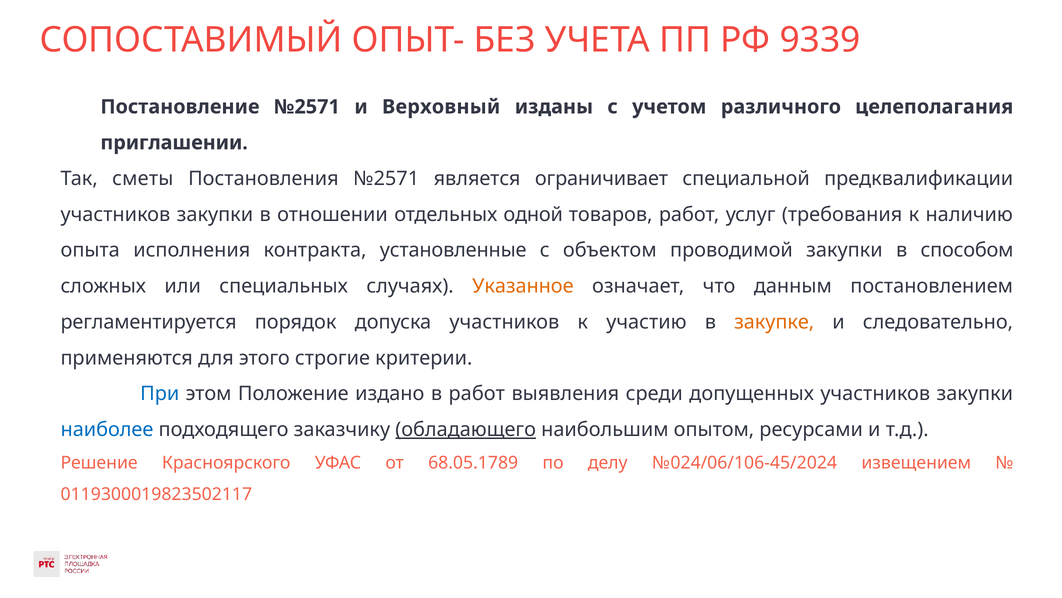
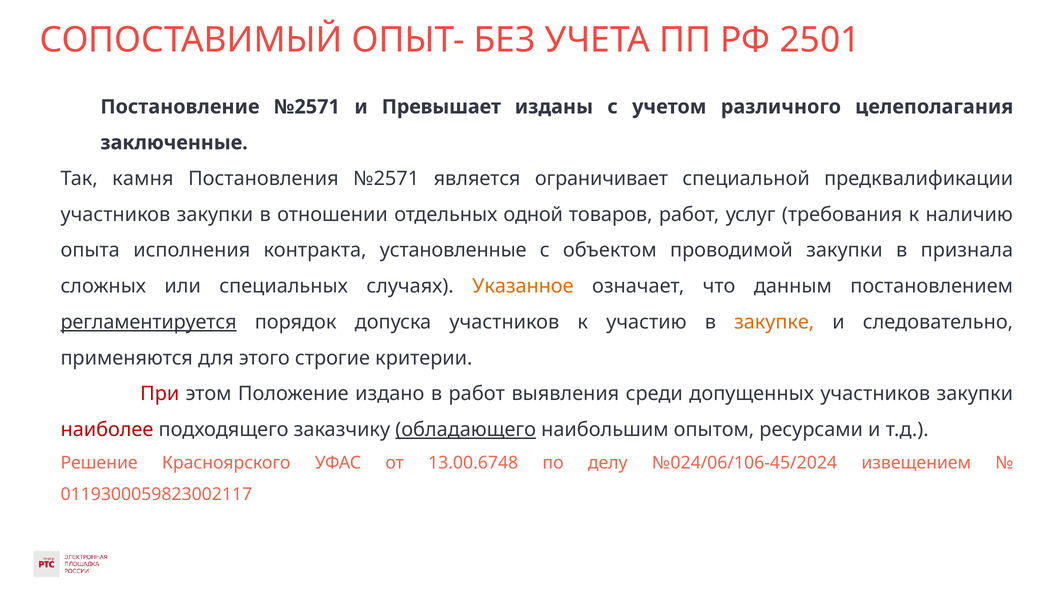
9339: 9339 -> 2501
Верховный: Верховный -> Превышает
приглашении: приглашении -> заключенные
сметы: сметы -> камня
способом: способом -> признала
регламентируется underline: none -> present
При colour: blue -> red
наиболее colour: blue -> red
68.05.1789: 68.05.1789 -> 13.00.6748
0119300019823502117: 0119300019823502117 -> 0119300059823002117
